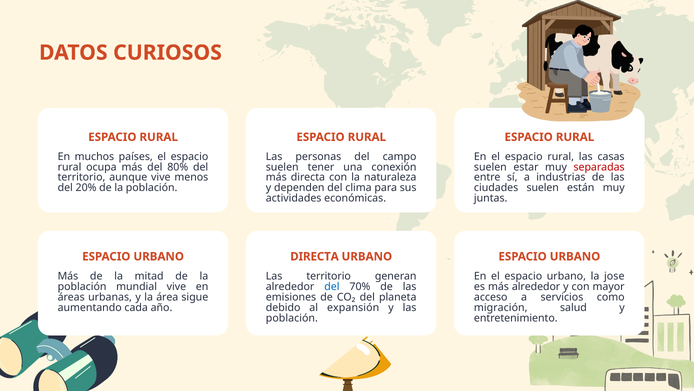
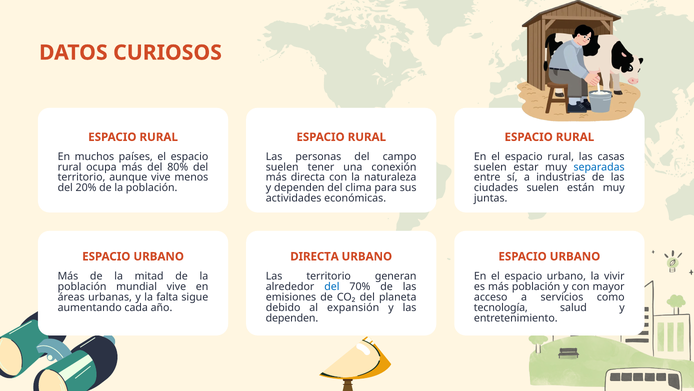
separadas colour: red -> blue
jose: jose -> vivir
más alrededor: alrededor -> población
área: área -> falta
migración: migración -> tecnología
población at (292, 318): población -> dependen
